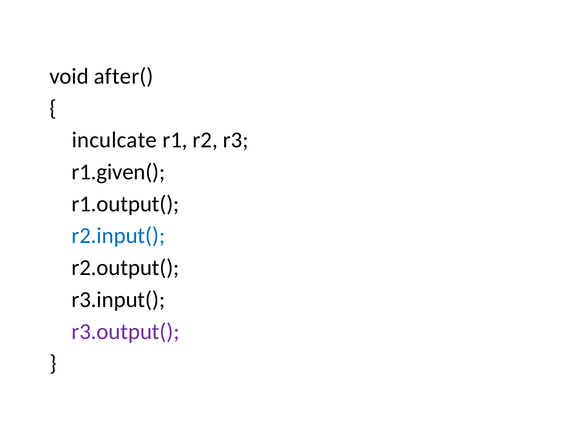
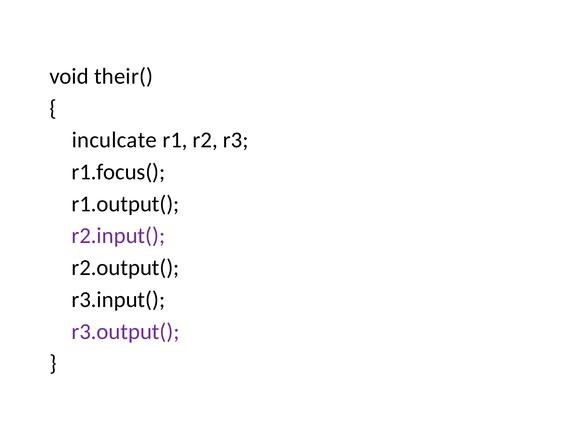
after(: after( -> their(
r1.given(: r1.given( -> r1.focus(
r2.input( colour: blue -> purple
